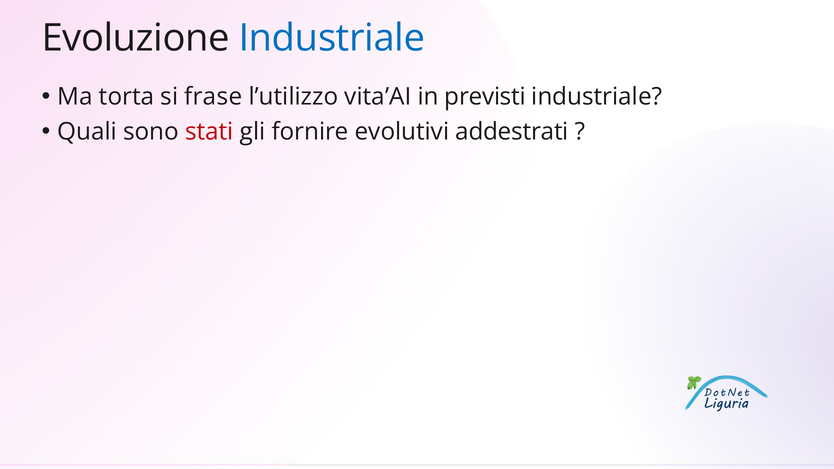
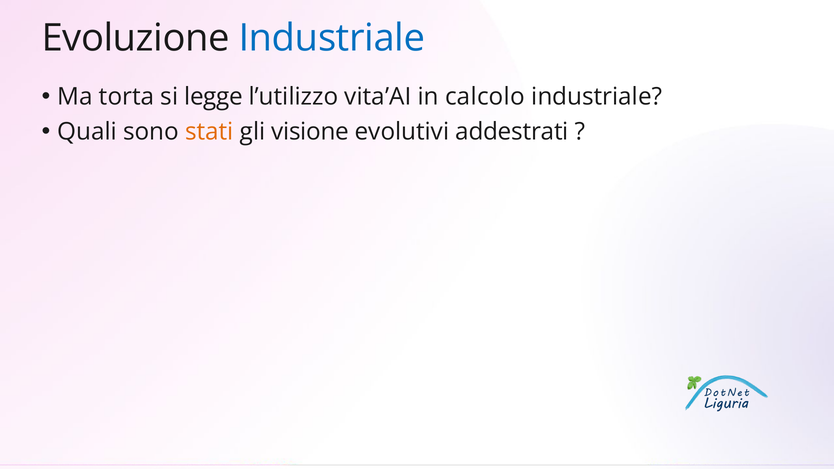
frase: frase -> legge
previsti: previsti -> calcolo
stati colour: red -> orange
fornire: fornire -> visione
